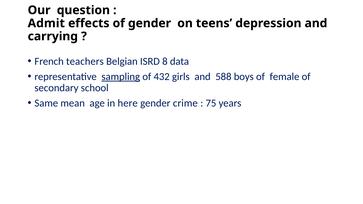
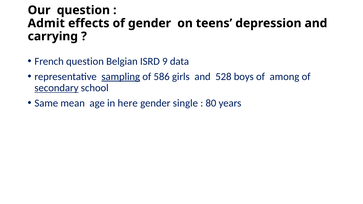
French teachers: teachers -> question
8: 8 -> 9
432: 432 -> 586
588: 588 -> 528
female: female -> among
secondary underline: none -> present
crime: crime -> single
75: 75 -> 80
